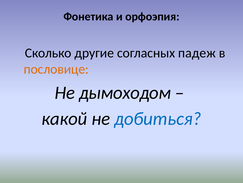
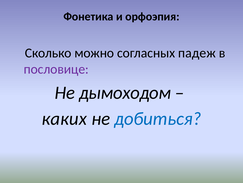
другие: другие -> можно
пословице colour: orange -> purple
какой: какой -> каких
